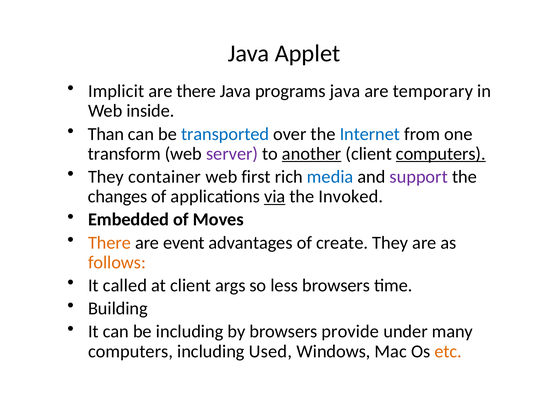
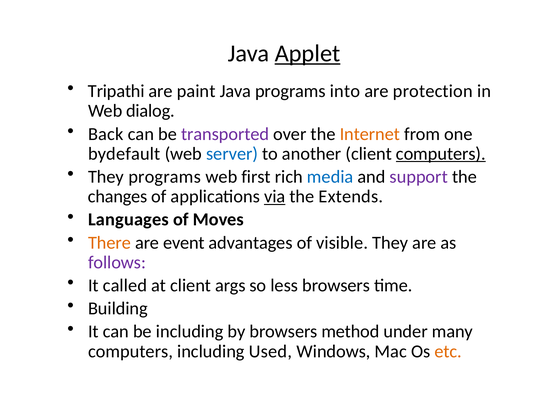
Applet underline: none -> present
Implicit: Implicit -> Tripathi
are there: there -> paint
programs java: java -> into
temporary: temporary -> protection
inside: inside -> dialog
Than: Than -> Back
transported colour: blue -> purple
Internet colour: blue -> orange
transform: transform -> bydefault
server colour: purple -> blue
another underline: present -> none
They container: container -> programs
Invoked: Invoked -> Extends
Embedded: Embedded -> Languages
create: create -> visible
follows colour: orange -> purple
provide: provide -> method
